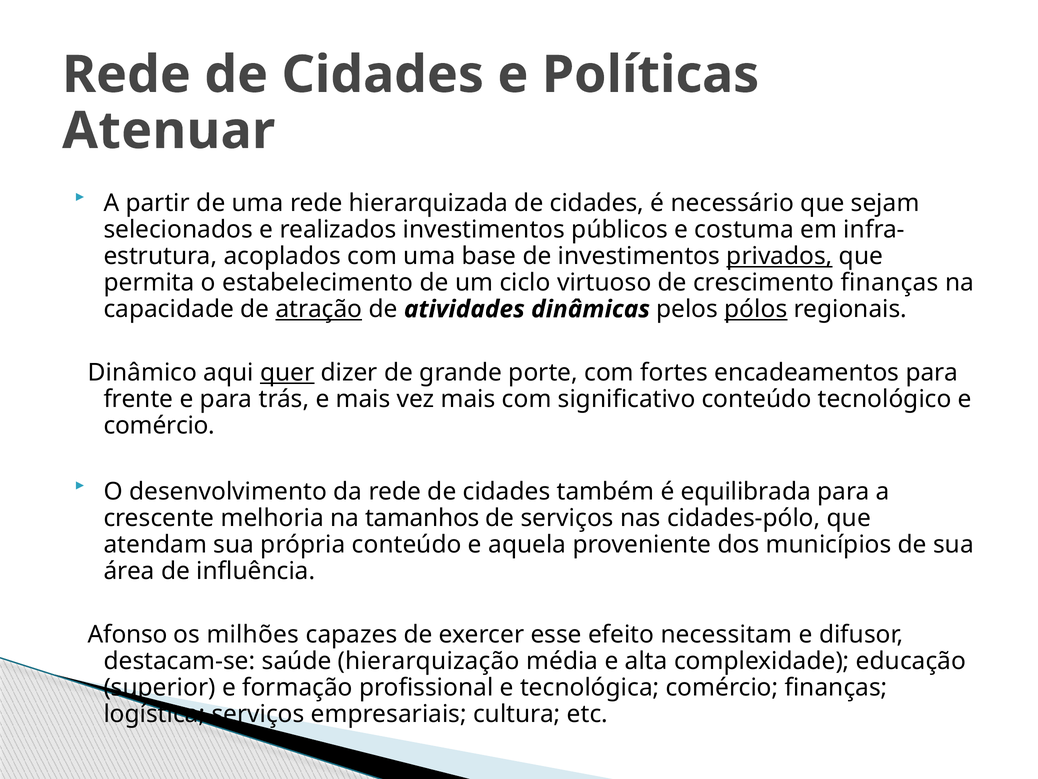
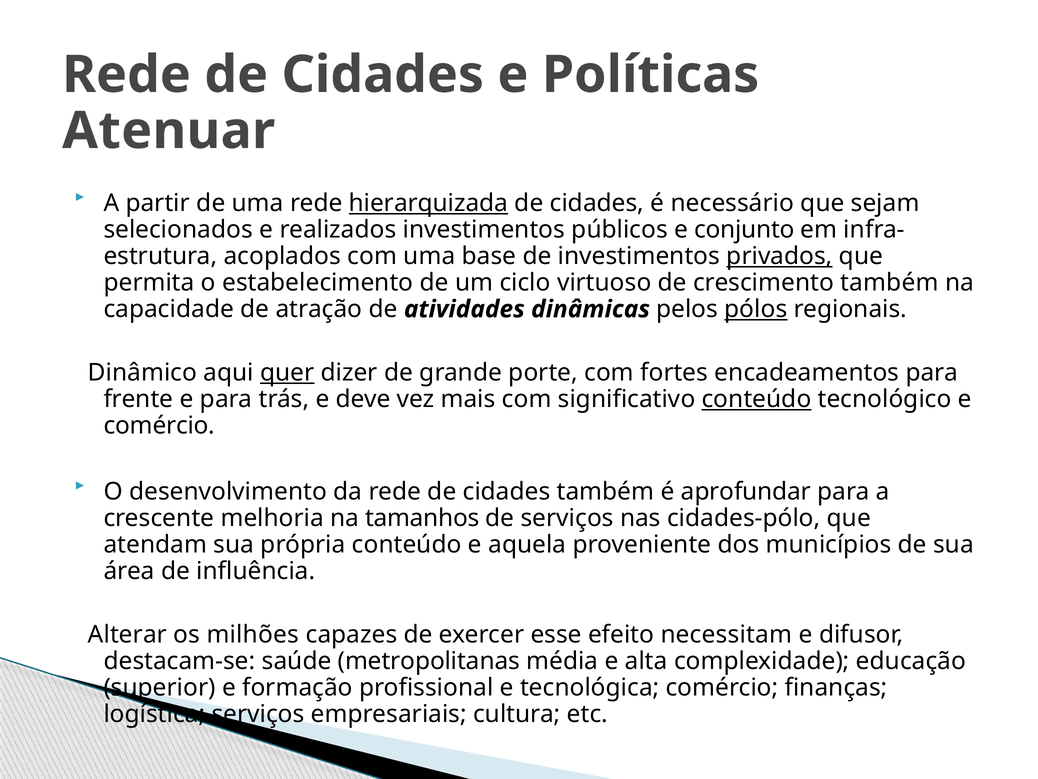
hierarquizada underline: none -> present
costuma: costuma -> conjunto
crescimento finanças: finanças -> também
atração underline: present -> none
e mais: mais -> deve
conteúdo at (757, 399) underline: none -> present
equilibrada: equilibrada -> aprofundar
Afonso: Afonso -> Alterar
hierarquização: hierarquização -> metropolitanas
